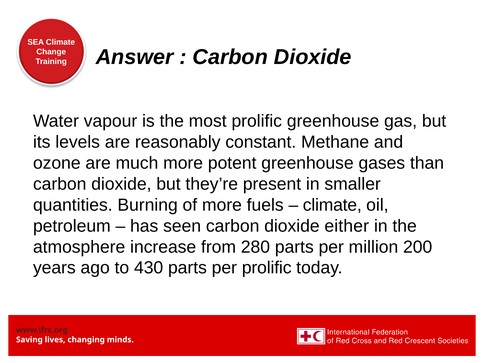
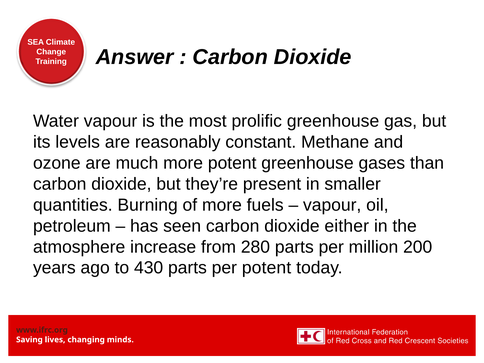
climate at (332, 205): climate -> vapour
per prolific: prolific -> potent
